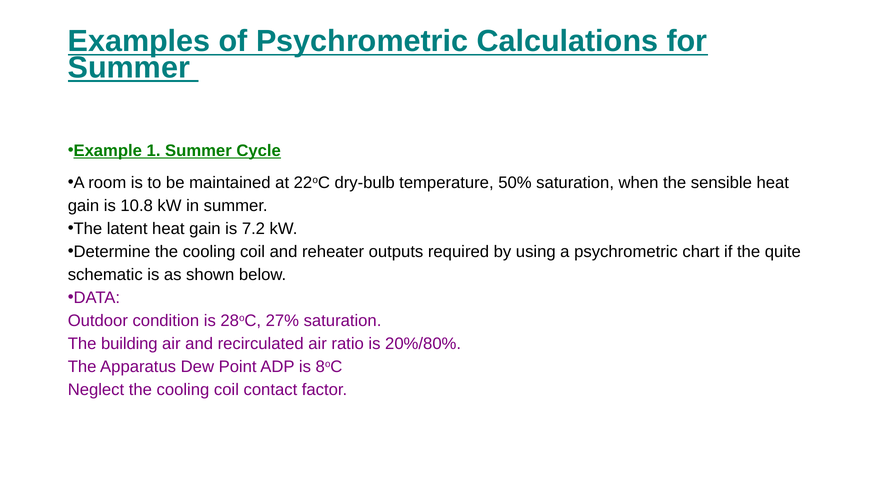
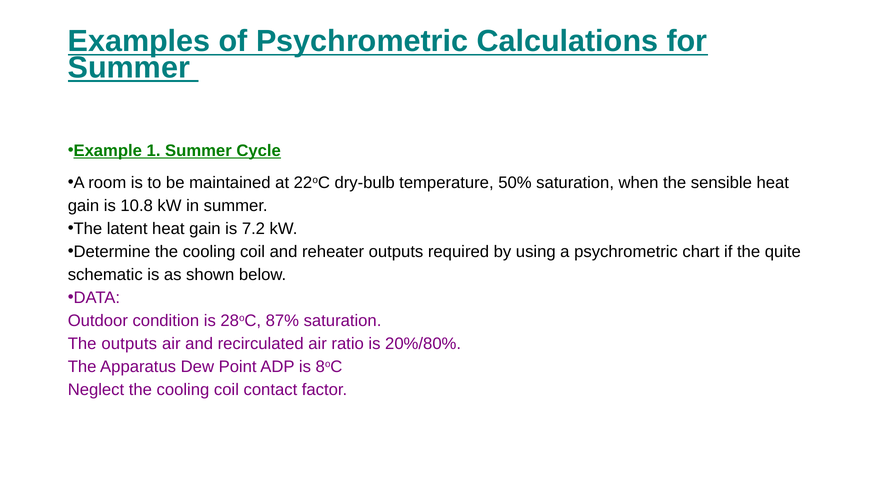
27%: 27% -> 87%
The building: building -> outputs
